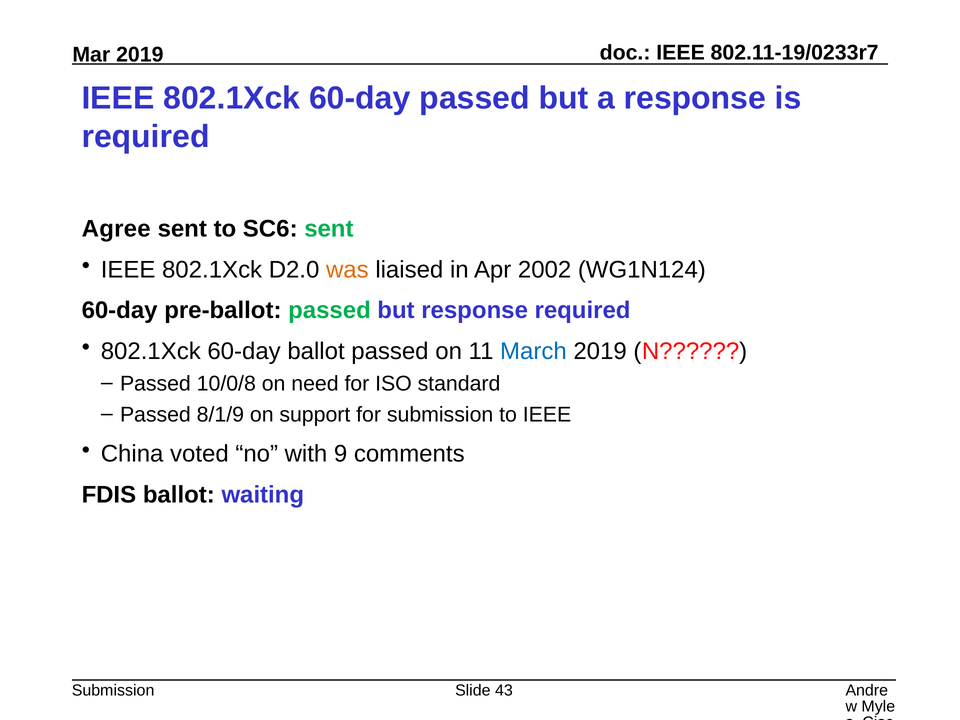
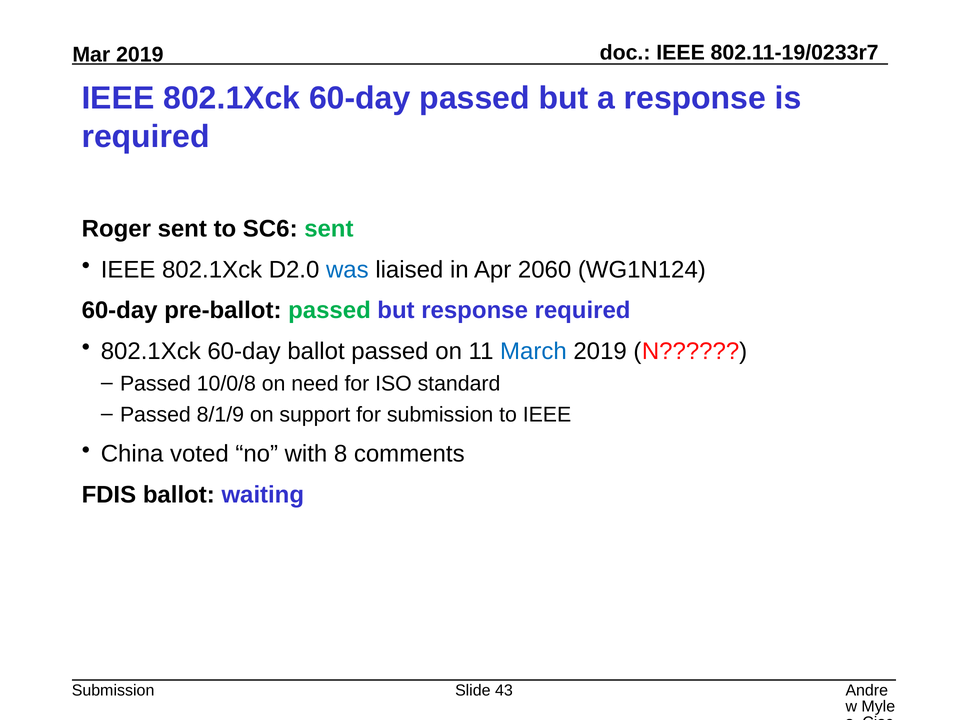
Agree: Agree -> Roger
was colour: orange -> blue
2002: 2002 -> 2060
9: 9 -> 8
